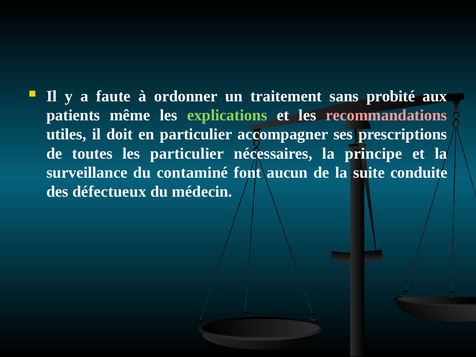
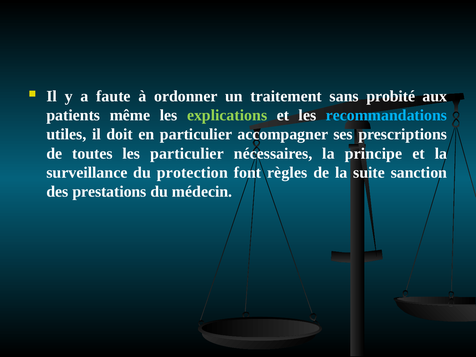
recommandations colour: pink -> light blue
contaminé: contaminé -> protection
aucun: aucun -> règles
conduite: conduite -> sanction
défectueux: défectueux -> prestations
